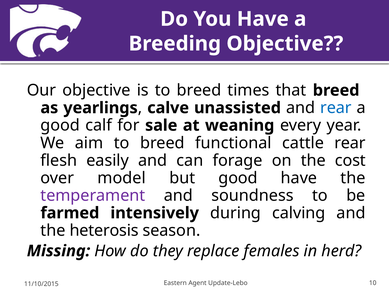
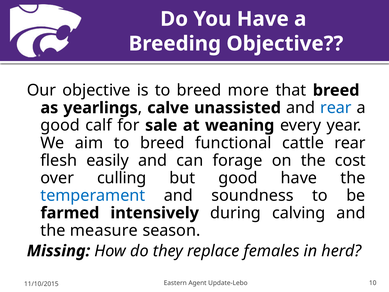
times: times -> more
model: model -> culling
temperament colour: purple -> blue
heterosis: heterosis -> measure
